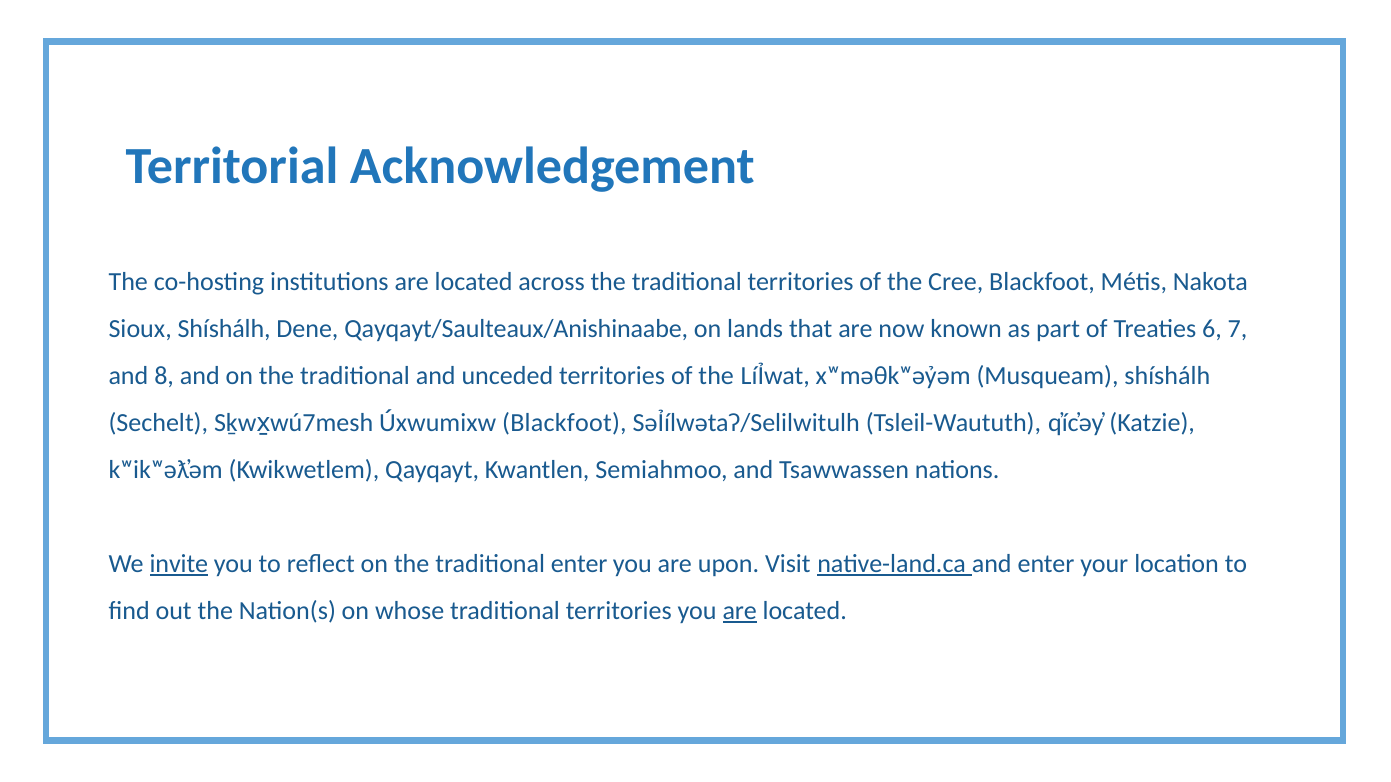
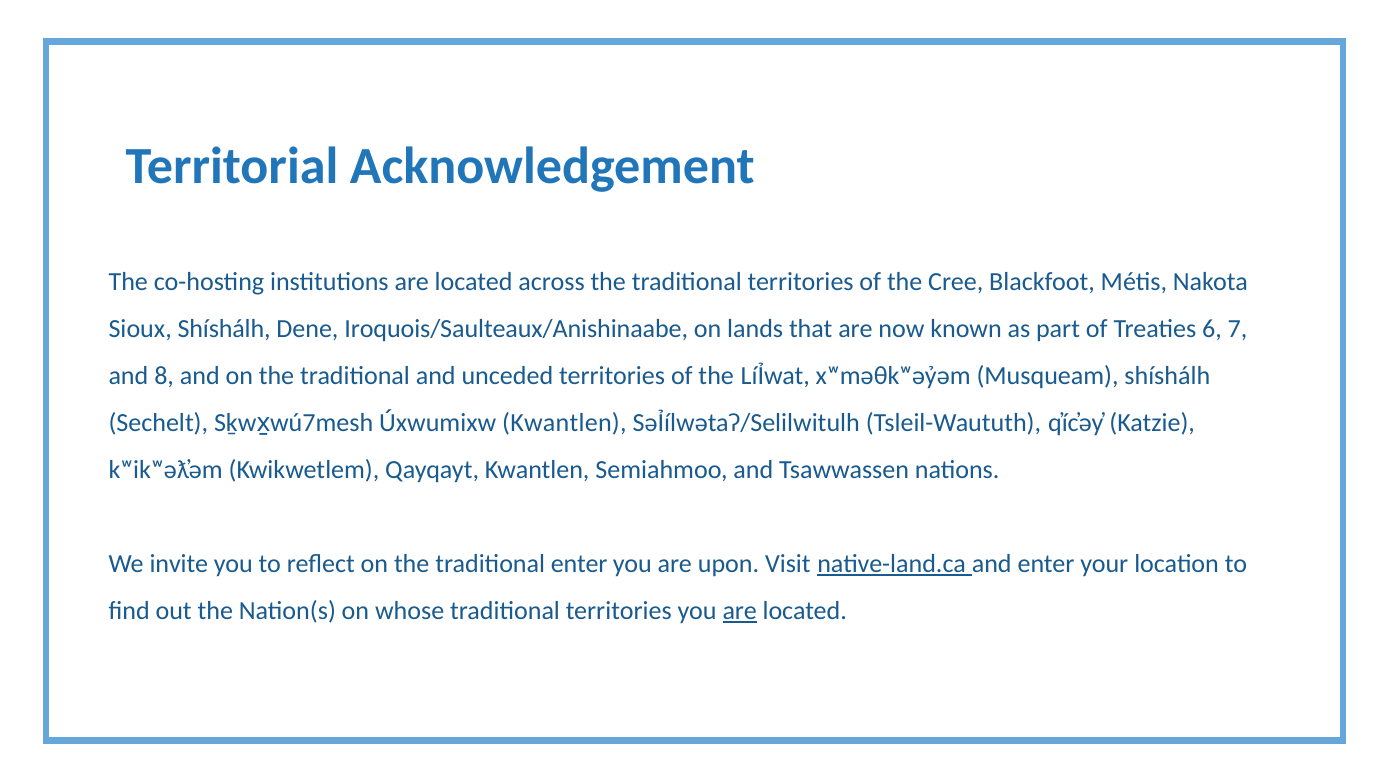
Qayqayt/Saulteaux/Anishinaabe: Qayqayt/Saulteaux/Anishinaabe -> Iroquois/Saulteaux/Anishinaabe
Úxwumixw Blackfoot: Blackfoot -> Kwantlen
invite underline: present -> none
